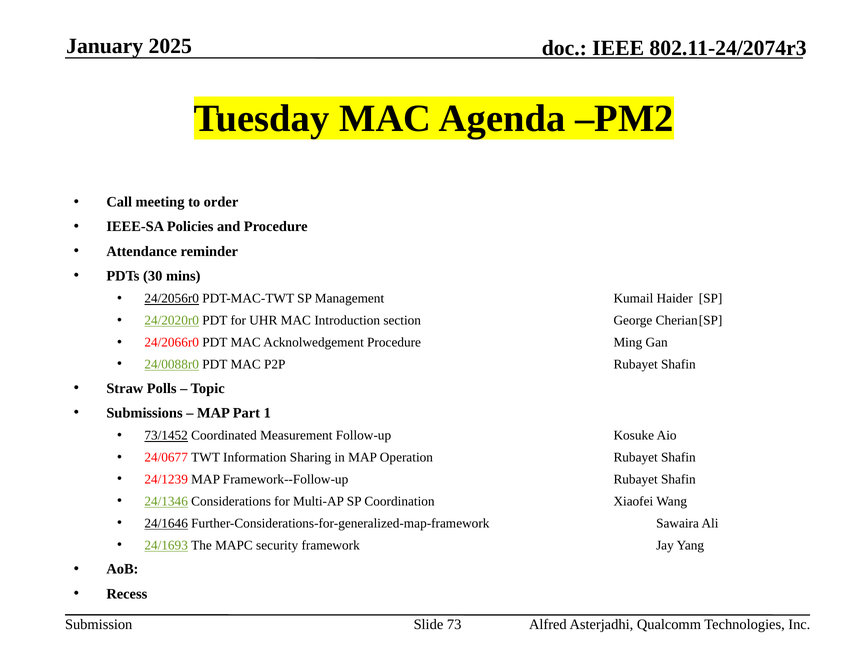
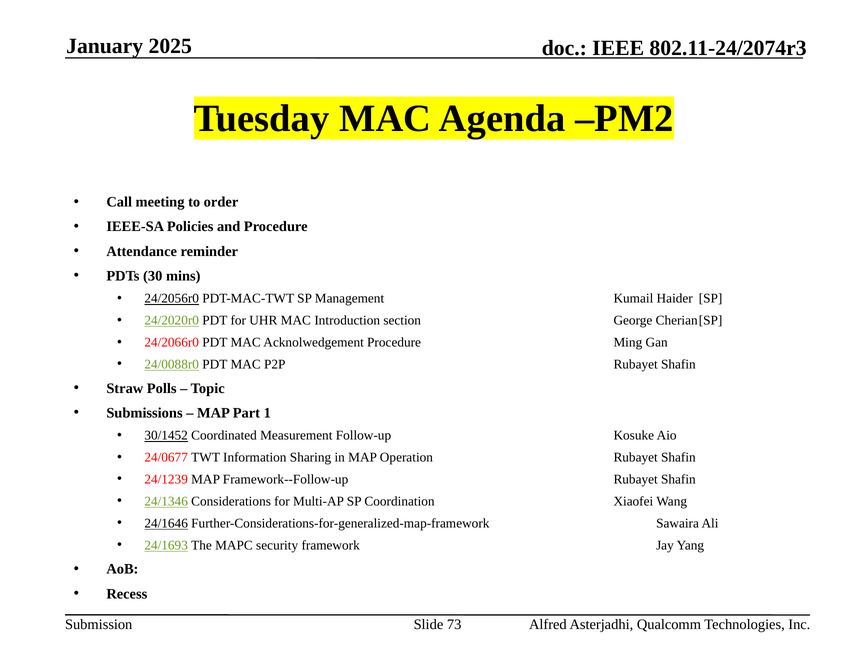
73/1452: 73/1452 -> 30/1452
